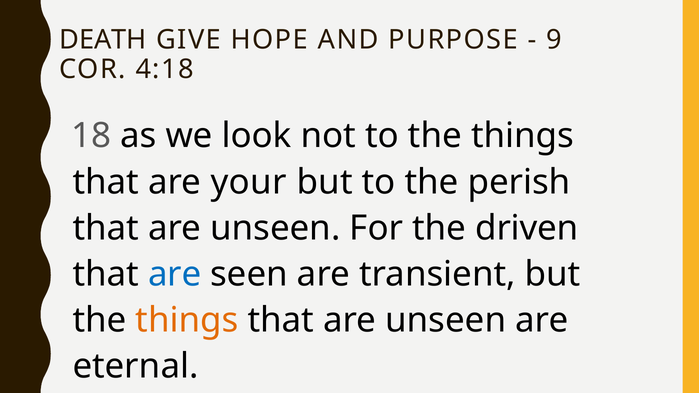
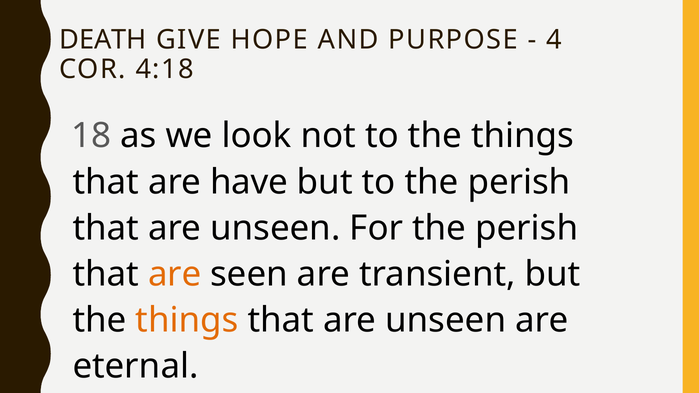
9: 9 -> 4
your: your -> have
For the driven: driven -> perish
are at (175, 274) colour: blue -> orange
